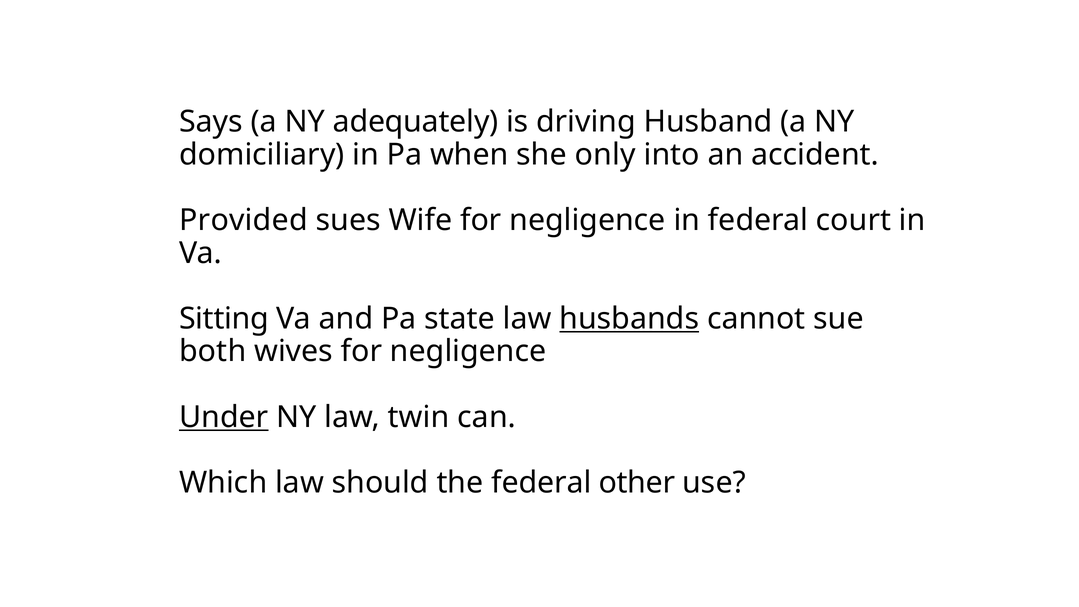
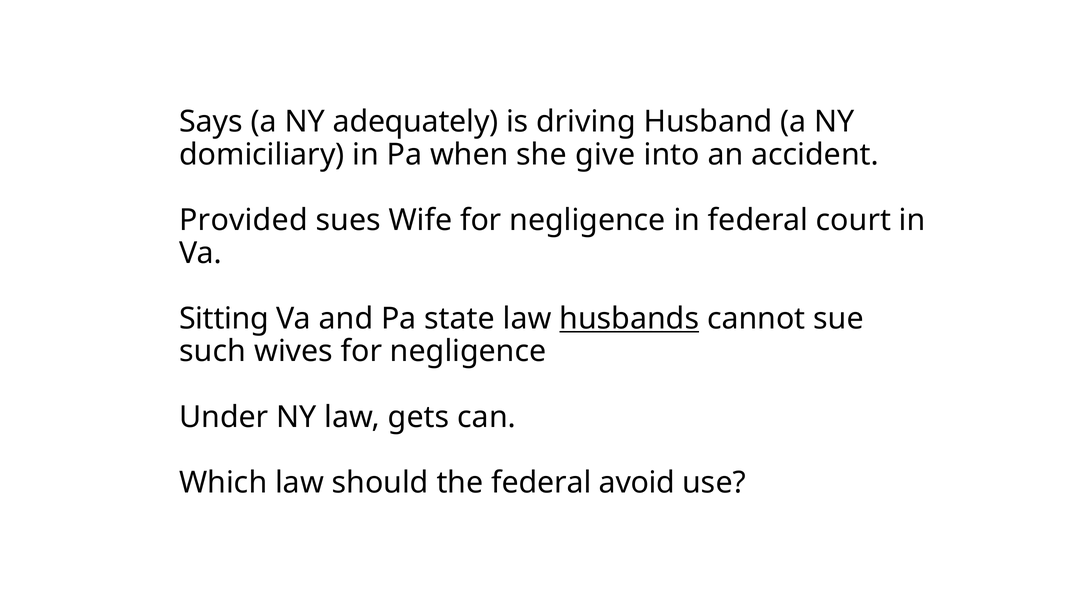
only: only -> give
both: both -> such
Under underline: present -> none
twin: twin -> gets
other: other -> avoid
